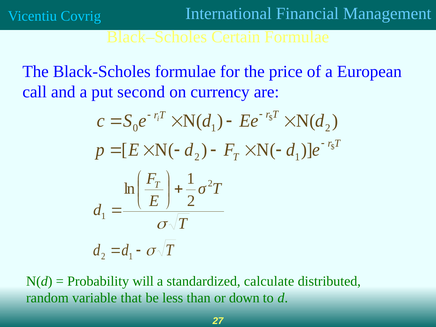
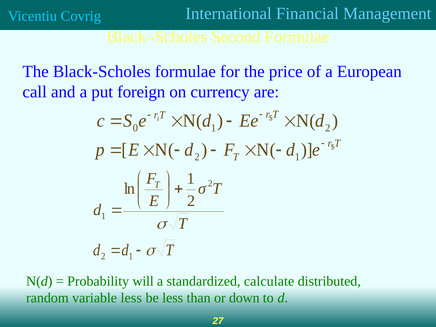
Certain: Certain -> Second
second: second -> foreign
variable that: that -> less
